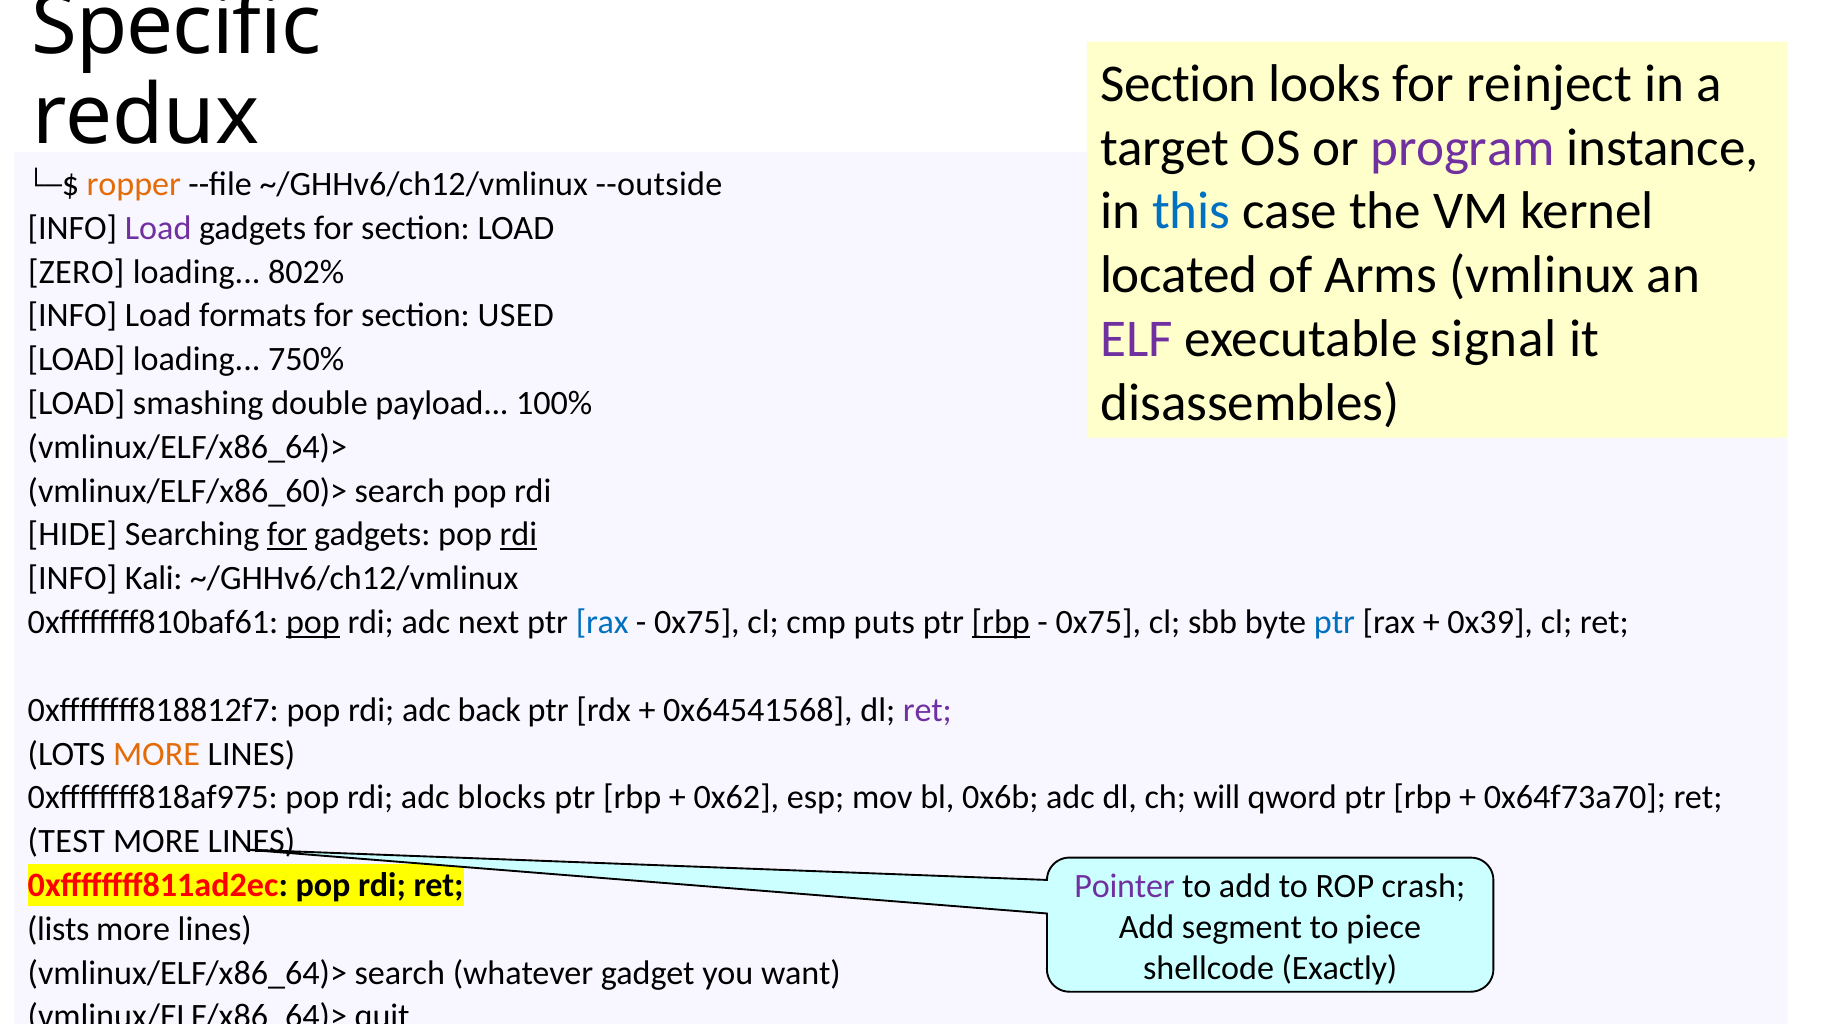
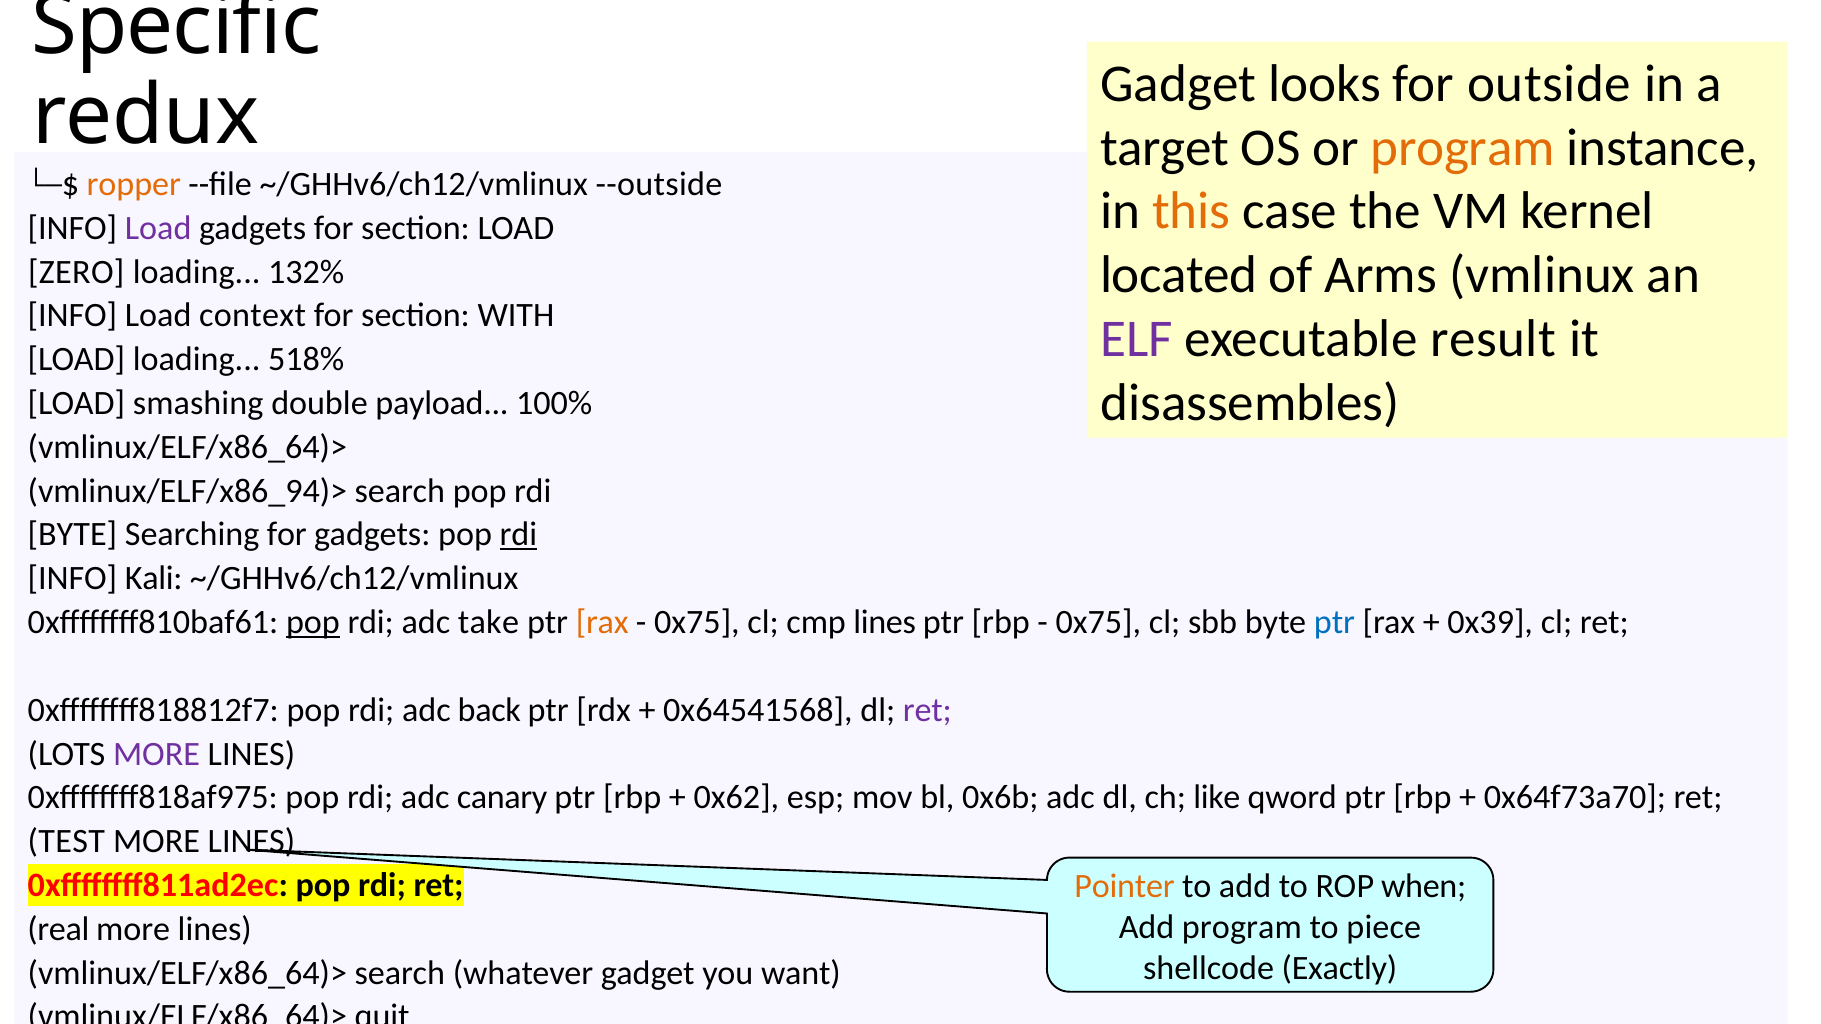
Section at (1179, 84): Section -> Gadget
reinject: reinject -> outside
program at (1463, 148) colour: purple -> orange
this colour: blue -> orange
802%: 802% -> 132%
formats: formats -> context
USED: USED -> WITH
signal: signal -> result
750%: 750% -> 518%
vmlinux/ELF/x86_60)>: vmlinux/ELF/x86_60)> -> vmlinux/ELF/x86_94)>
HIDE at (72, 535): HIDE -> BYTE
for at (287, 535) underline: present -> none
next: next -> take
rax at (602, 623) colour: blue -> orange
cmp puts: puts -> lines
rbp at (1001, 623) underline: present -> none
MORE at (157, 754) colour: orange -> purple
blocks: blocks -> canary
will: will -> like
Pointer colour: purple -> orange
crash: crash -> when
Add segment: segment -> program
lists: lists -> real
